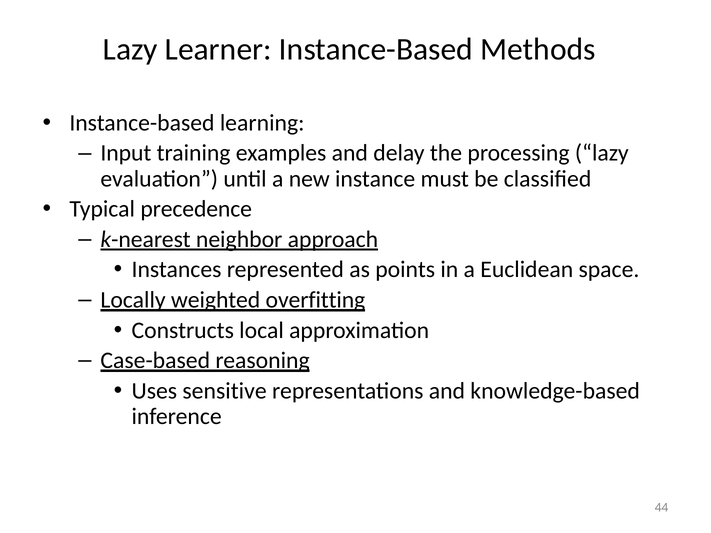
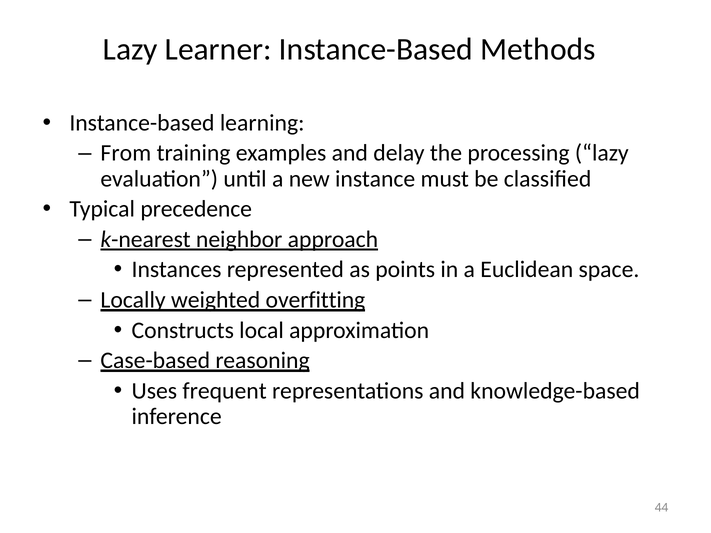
Input: Input -> From
sensitive: sensitive -> frequent
